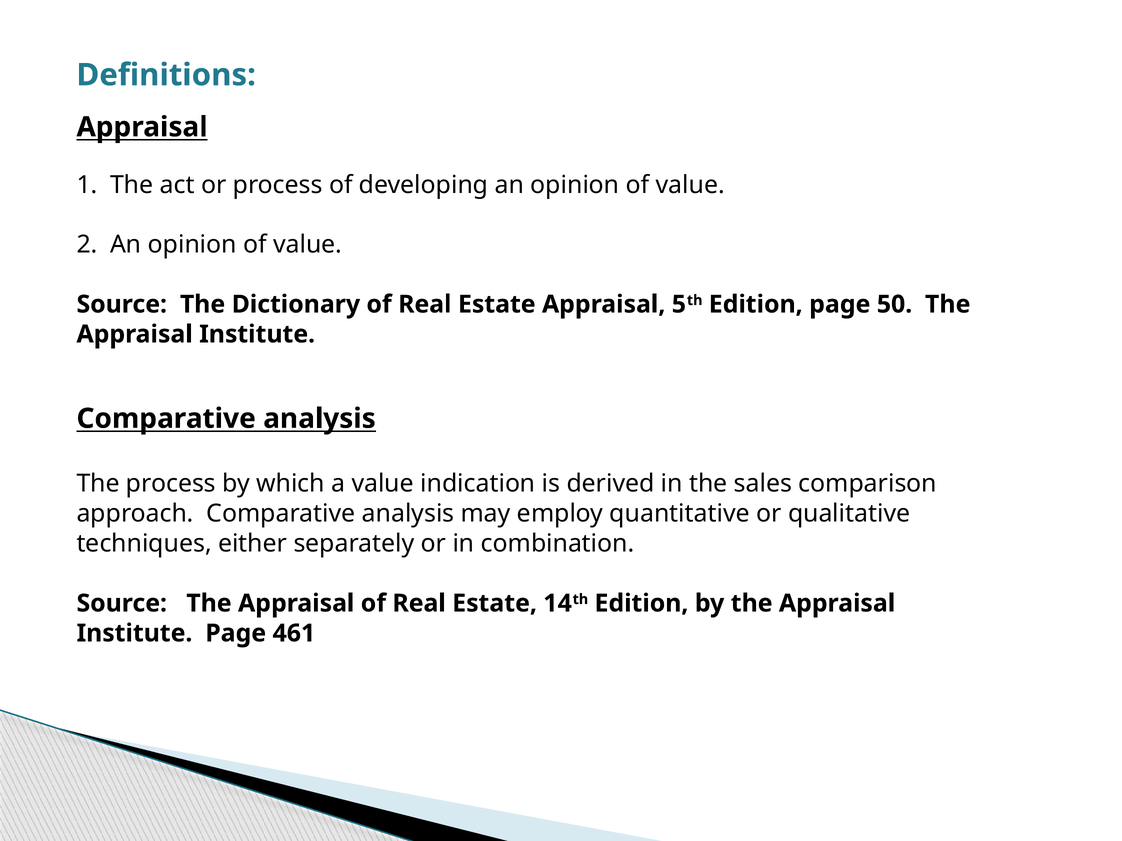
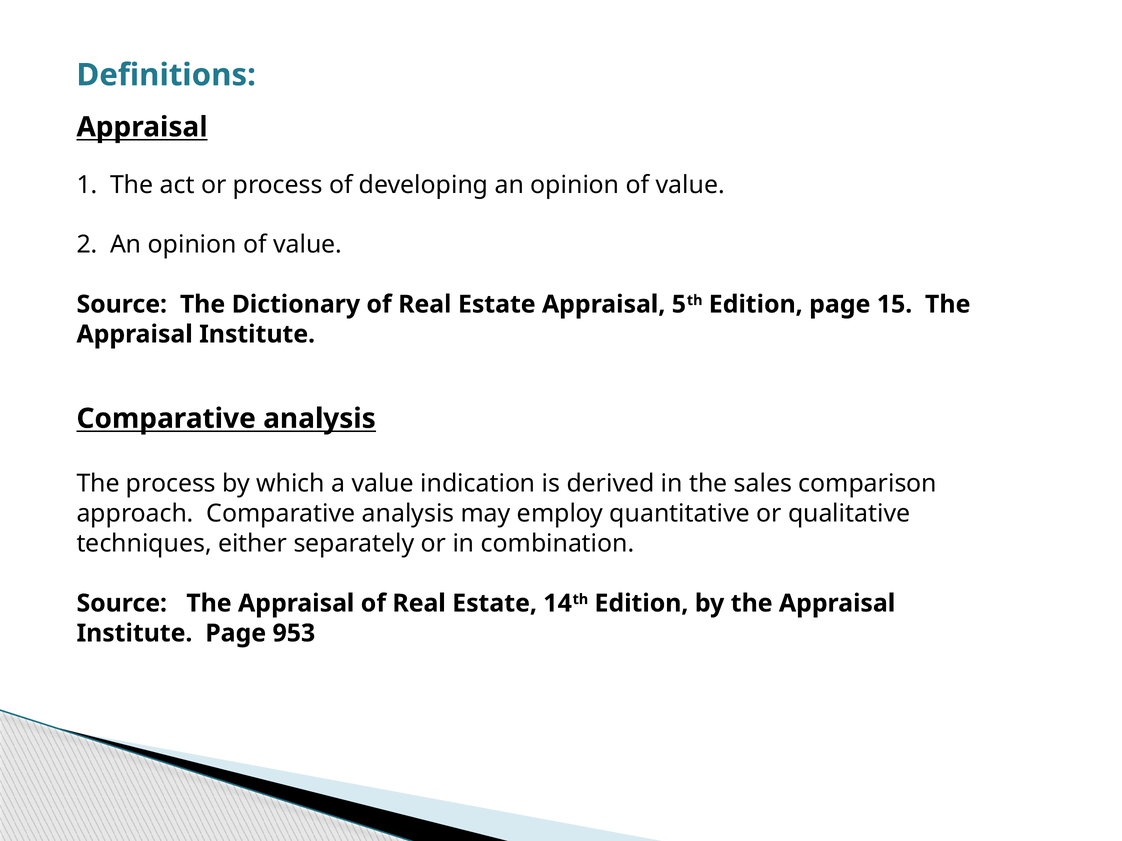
50: 50 -> 15
461: 461 -> 953
